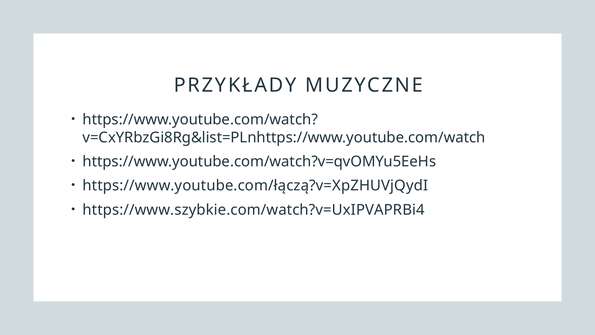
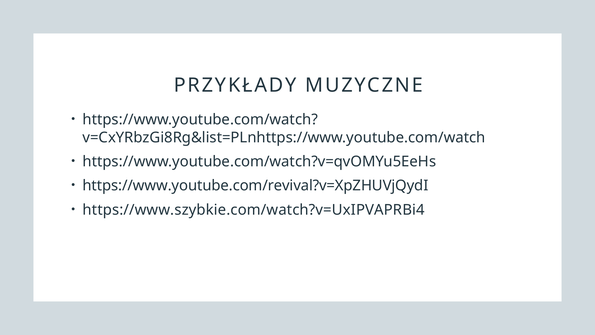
https://www.youtube.com/łączą?v=XpZHUVjQydI: https://www.youtube.com/łączą?v=XpZHUVjQydI -> https://www.youtube.com/revival?v=XpZHUVjQydI
